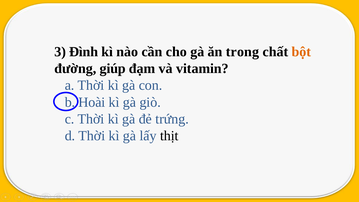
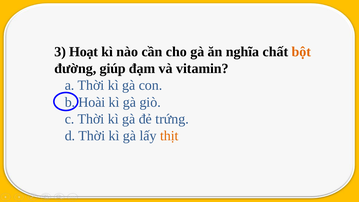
Đình: Đình -> Hoạt
trong: trong -> nghĩa
thịt colour: black -> orange
